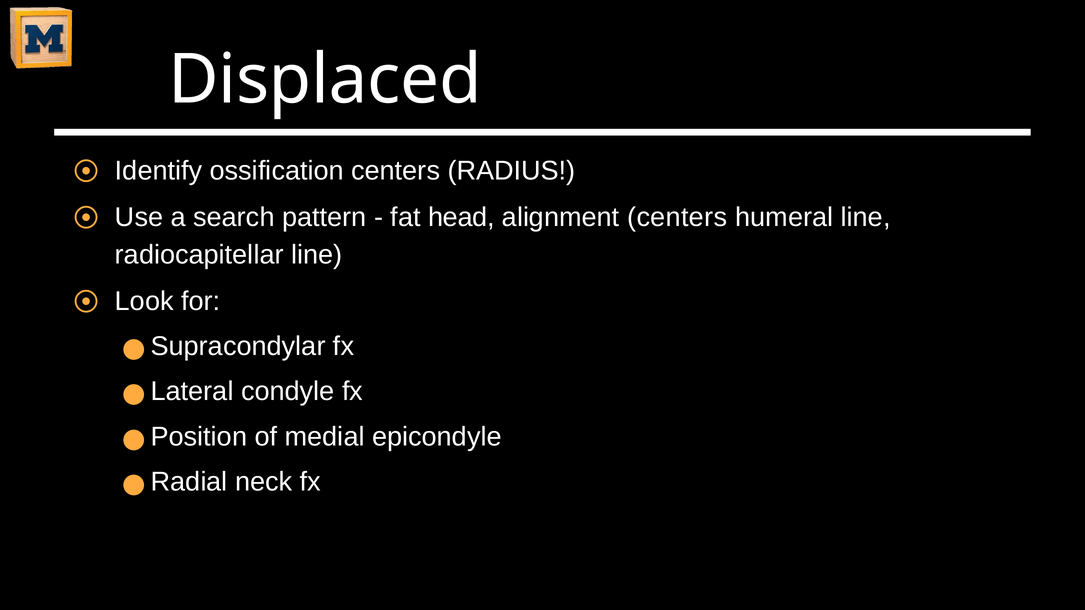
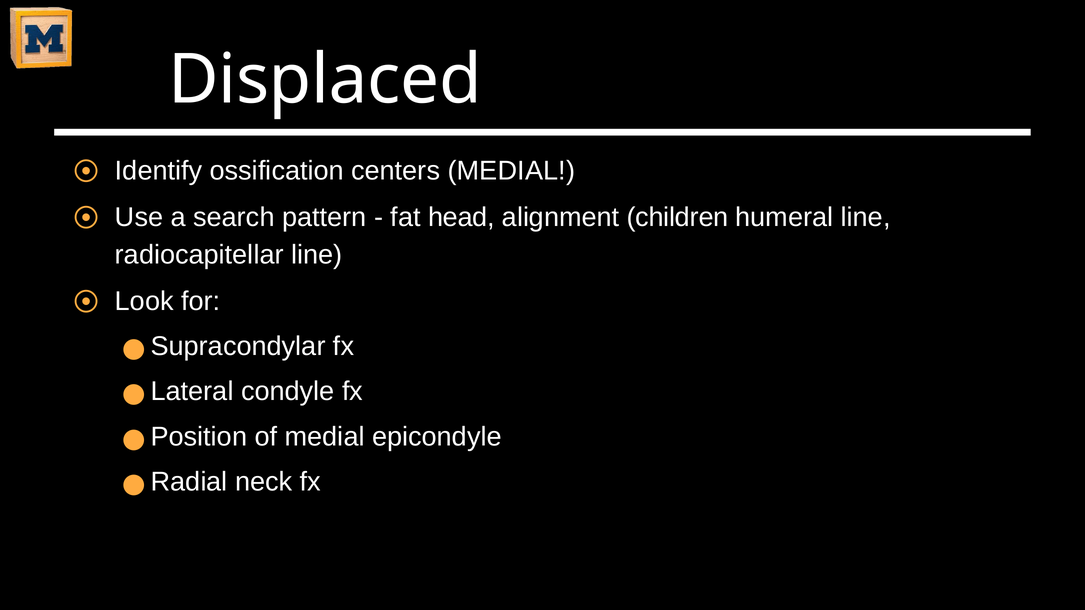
centers RADIUS: RADIUS -> MEDIAL
alignment centers: centers -> children
